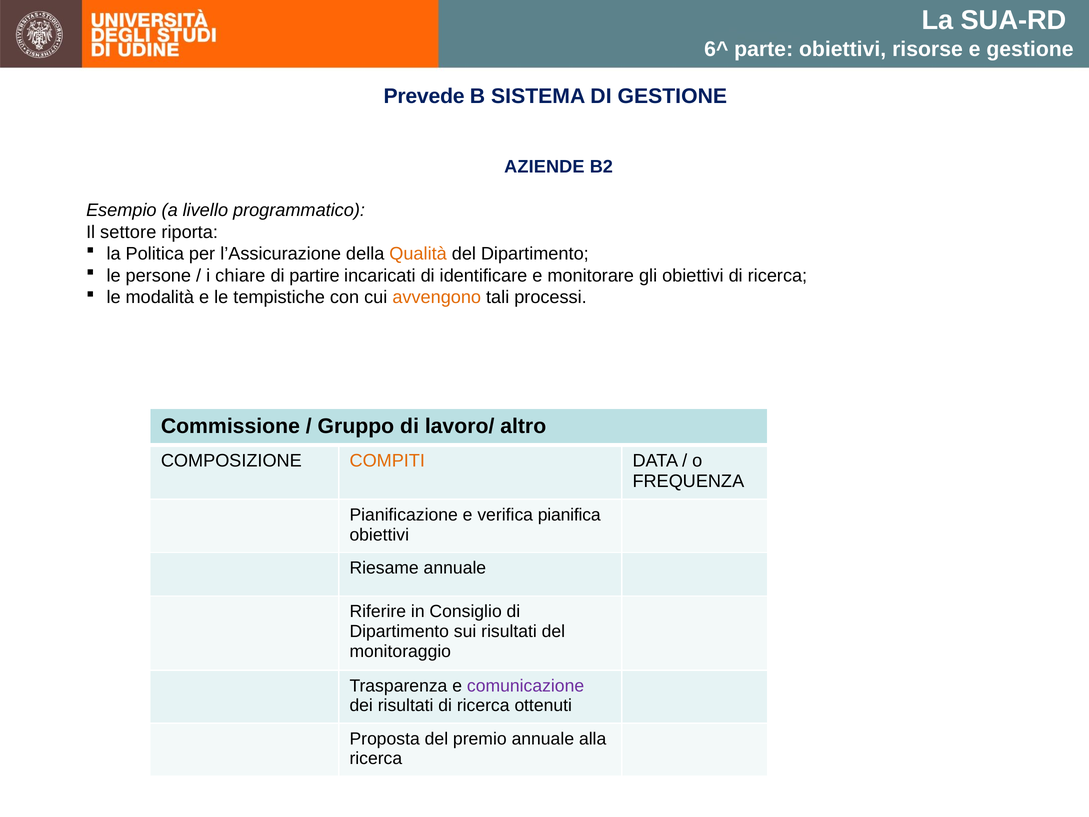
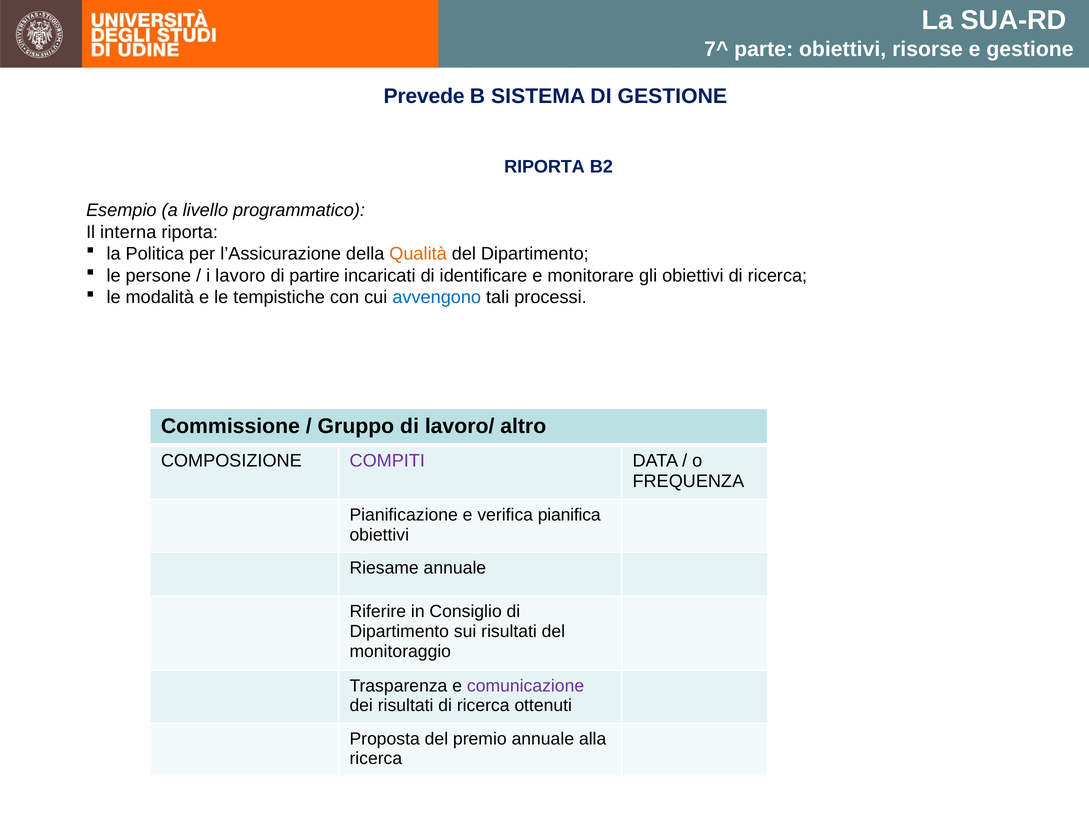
6^: 6^ -> 7^
AZIENDE at (544, 167): AZIENDE -> RIPORTA
settore: settore -> interna
chiare: chiare -> lavoro
avvengono colour: orange -> blue
COMPITI colour: orange -> purple
